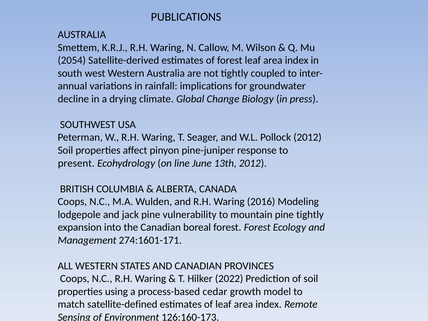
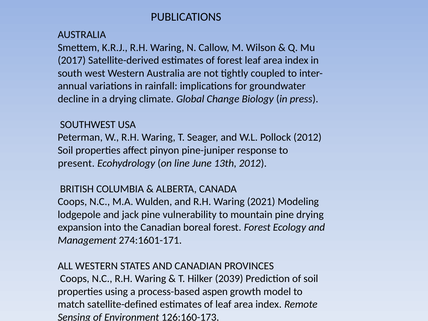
2054: 2054 -> 2017
2016: 2016 -> 2021
pine tightly: tightly -> drying
2022: 2022 -> 2039
cedar: cedar -> aspen
